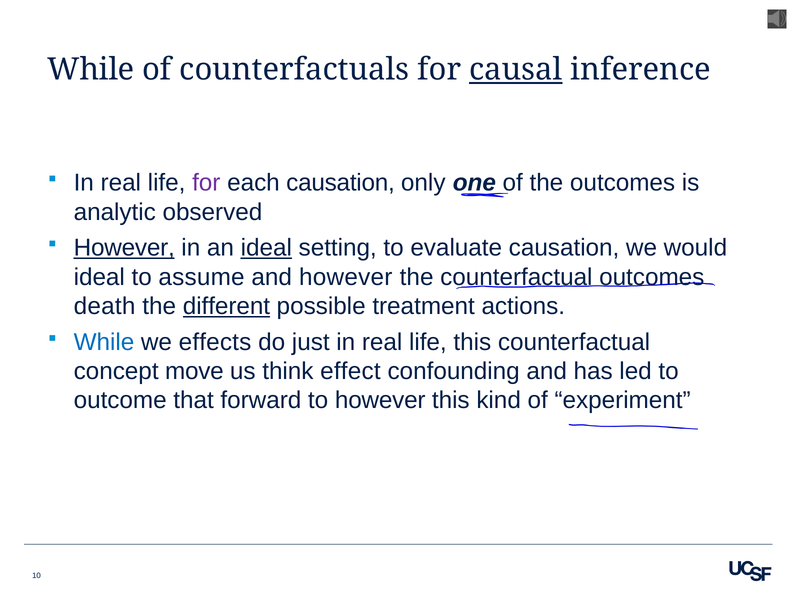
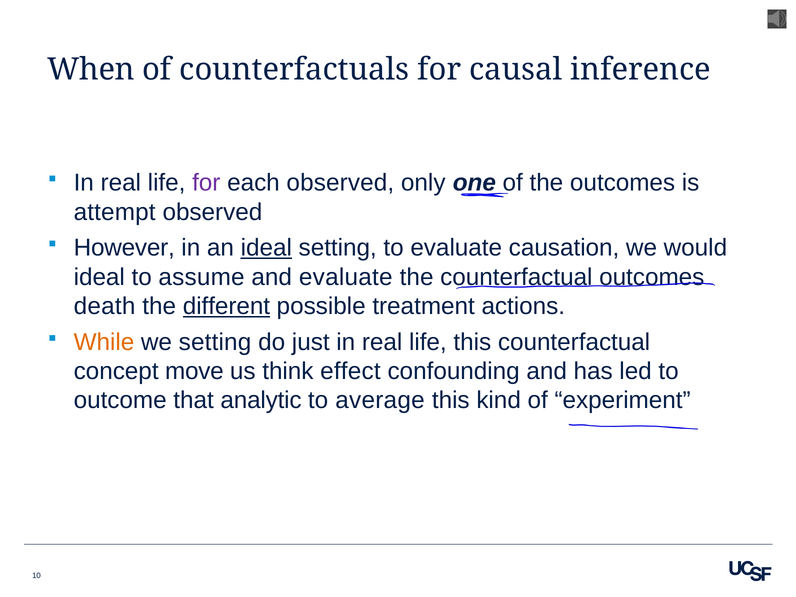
While at (91, 70): While -> When
causal underline: present -> none
each causation: causation -> observed
analytic: analytic -> attempt
However at (124, 248) underline: present -> none
and however: however -> evaluate
While at (104, 342) colour: blue -> orange
we effects: effects -> setting
forward: forward -> analytic
to however: however -> average
